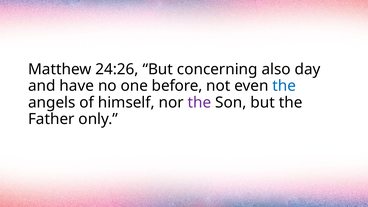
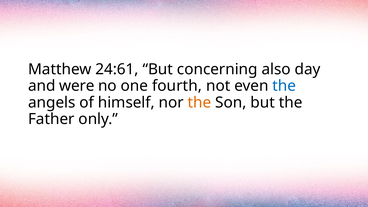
24:26: 24:26 -> 24:61
have: have -> were
before: before -> fourth
the at (199, 102) colour: purple -> orange
